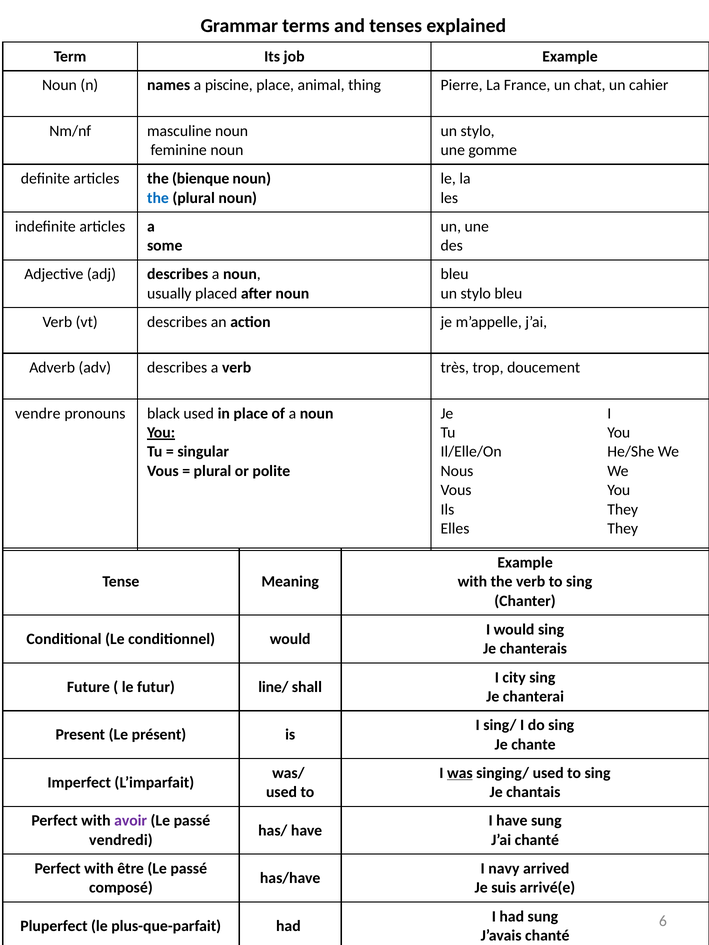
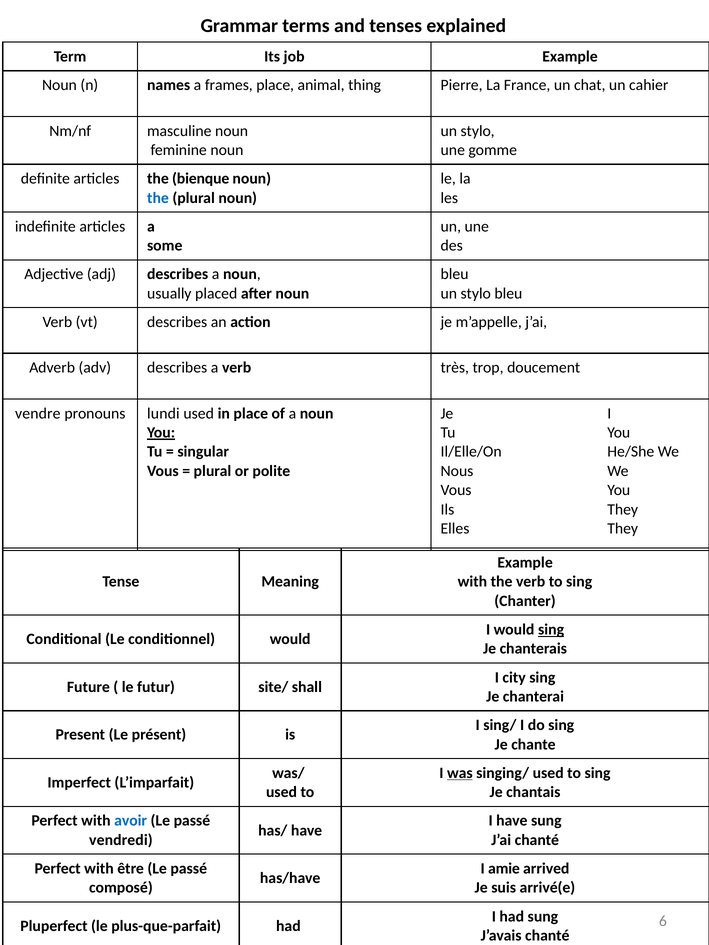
piscine: piscine -> frames
black: black -> lundi
sing at (551, 630) underline: none -> present
line/: line/ -> site/
avoir colour: purple -> blue
navy: navy -> amie
